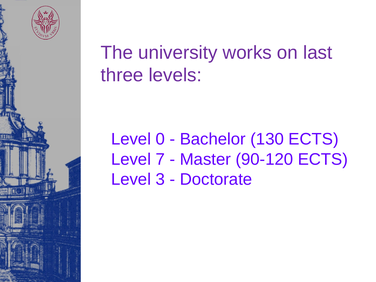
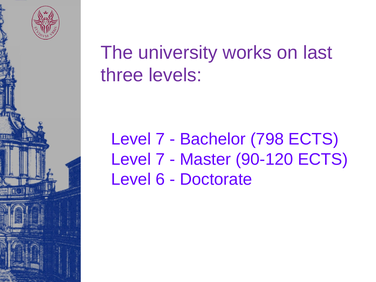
0 at (160, 139): 0 -> 7
130: 130 -> 798
3: 3 -> 6
